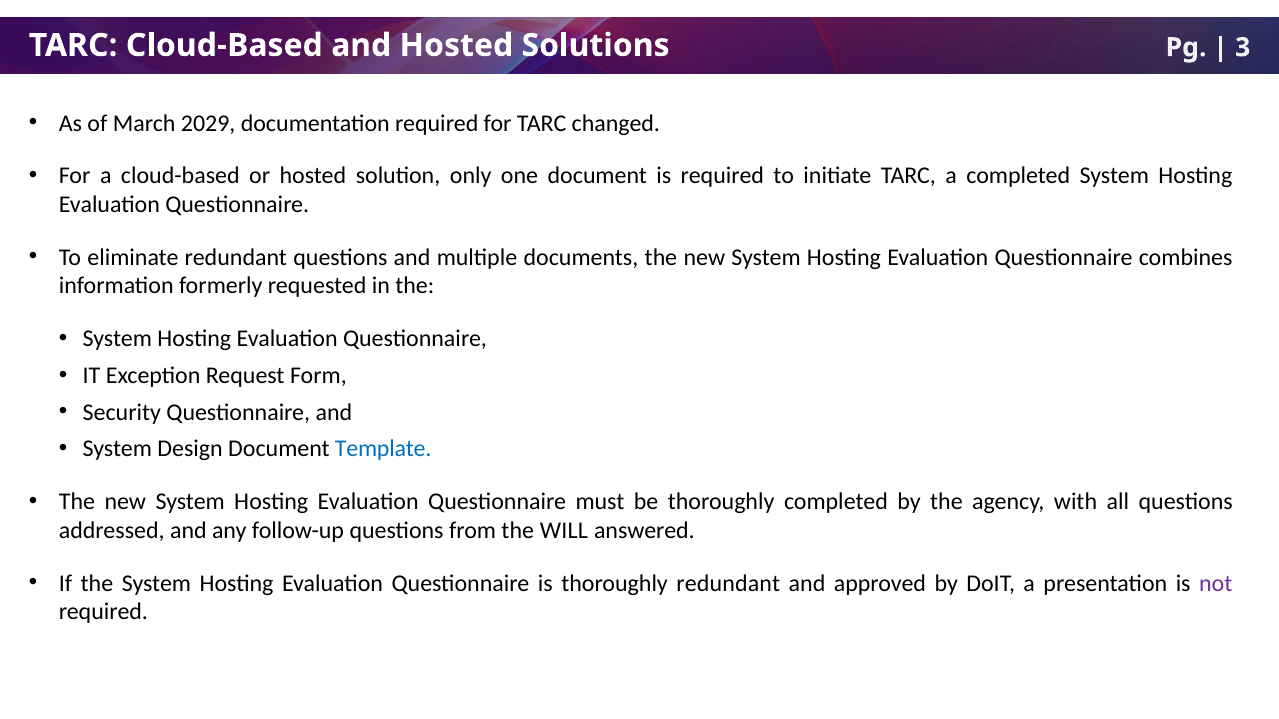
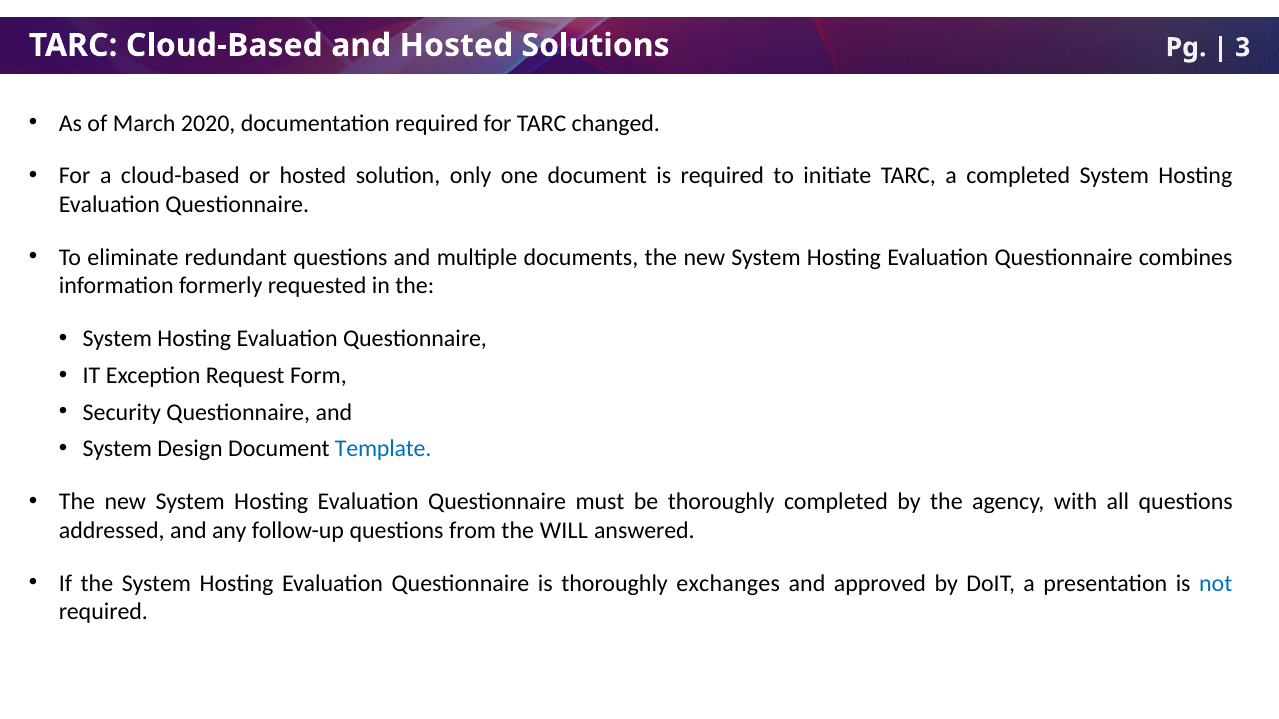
2029: 2029 -> 2020
thoroughly redundant: redundant -> exchanges
not colour: purple -> blue
